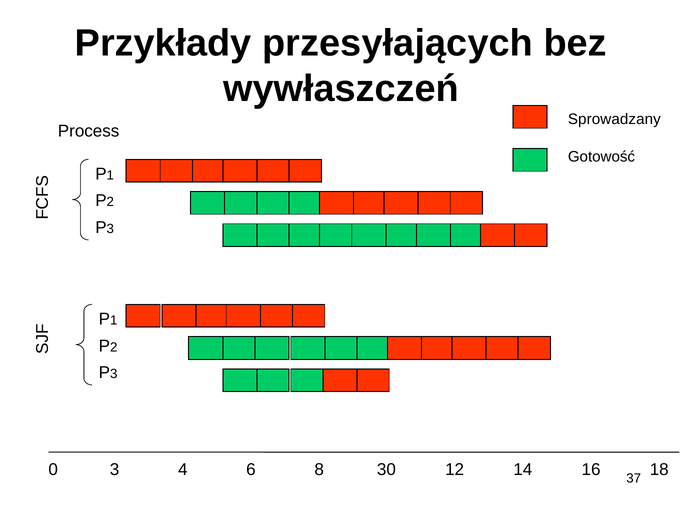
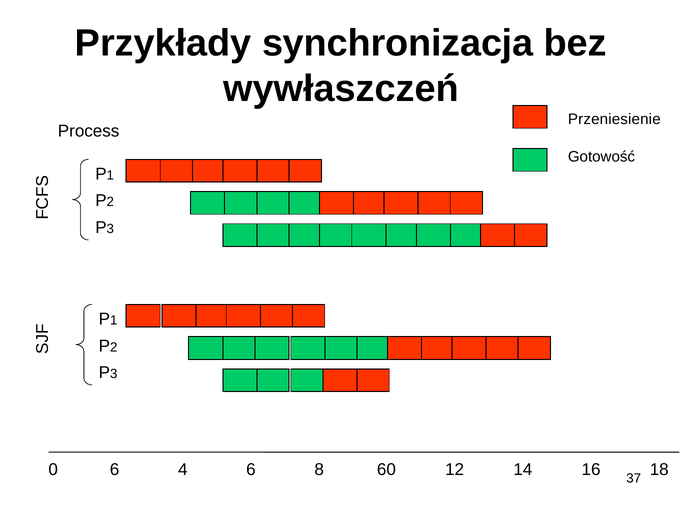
przesyłających: przesyłających -> synchronizacja
Sprowadzany: Sprowadzany -> Przeniesienie
0 3: 3 -> 6
30: 30 -> 60
